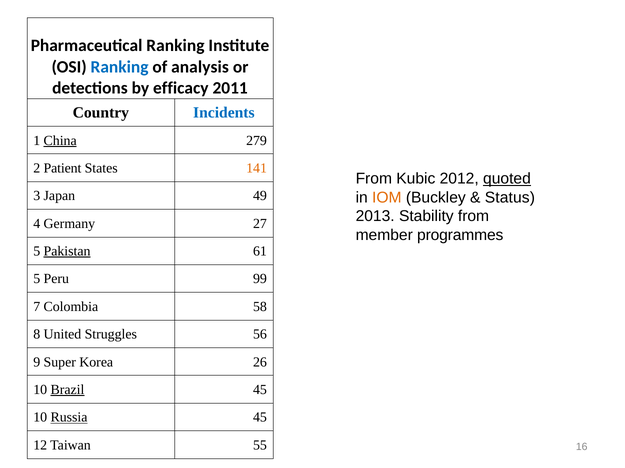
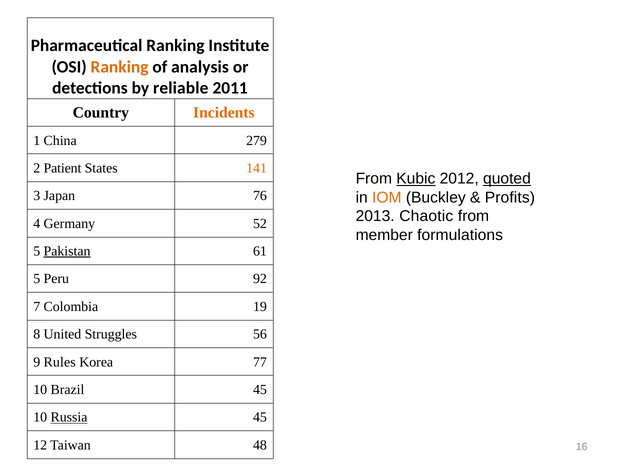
Ranking at (120, 67) colour: blue -> orange
efficacy: efficacy -> reliable
Incidents colour: blue -> orange
China underline: present -> none
Kubic underline: none -> present
49: 49 -> 76
Status: Status -> Profits
Stability: Stability -> Chaotic
27: 27 -> 52
programmes: programmes -> formulations
99: 99 -> 92
58: 58 -> 19
Super: Super -> Rules
26: 26 -> 77
Brazil underline: present -> none
55: 55 -> 48
